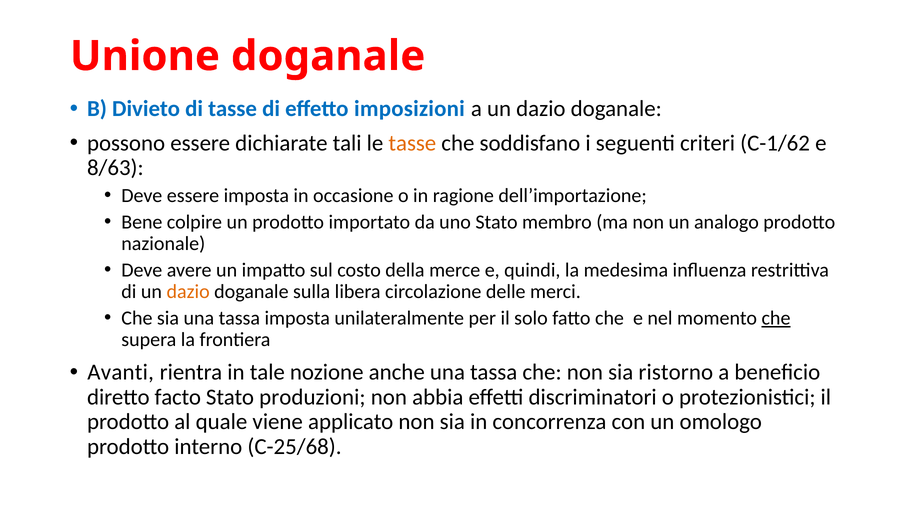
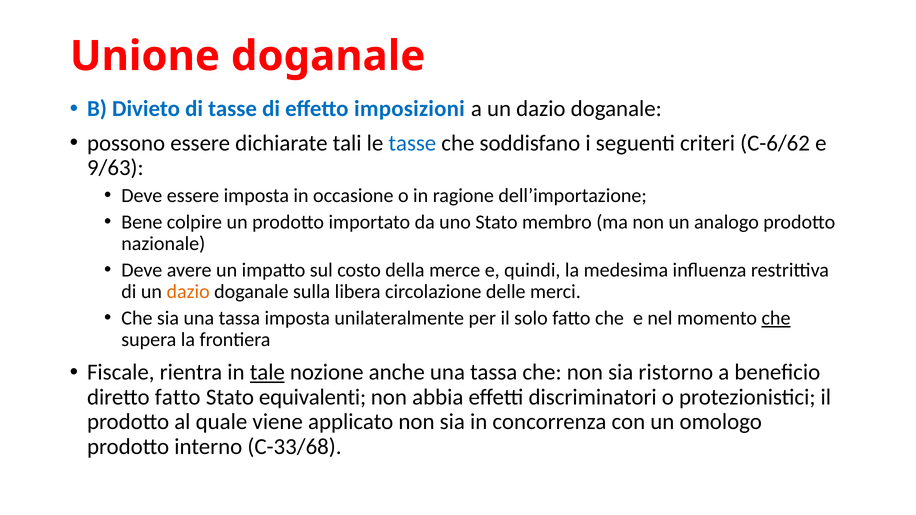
tasse at (412, 143) colour: orange -> blue
C-1/62: C-1/62 -> C-6/62
8/63: 8/63 -> 9/63
Avanti: Avanti -> Fiscale
tale underline: none -> present
diretto facto: facto -> fatto
produzioni: produzioni -> equivalenti
C-25/68: C-25/68 -> C-33/68
